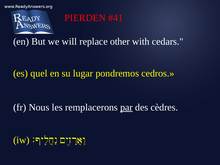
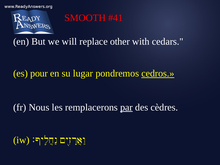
PIERDEN: PIERDEN -> SMOOTH
quel: quel -> pour
cedros underline: none -> present
